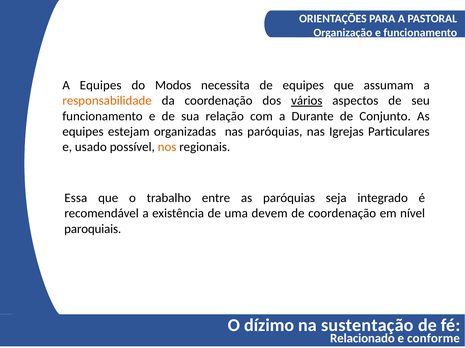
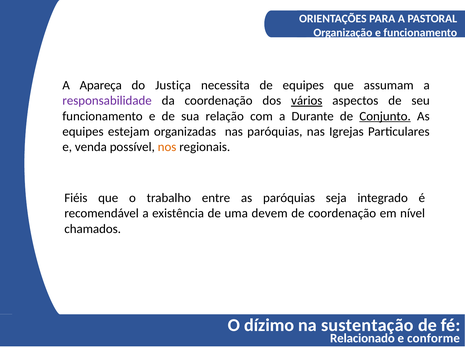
A Equipes: Equipes -> Apareça
Modos: Modos -> Justiça
responsabilidade colour: orange -> purple
Conjunto underline: none -> present
usado: usado -> venda
Essa: Essa -> Fiéis
paroquiais: paroquiais -> chamados
